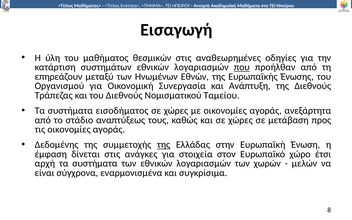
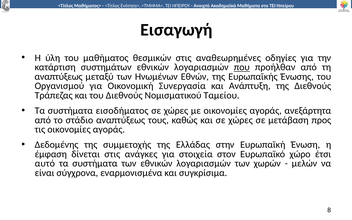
επηρεάζουν at (59, 77): επηρεάζουν -> αναπτύξεως
της at (164, 145) underline: present -> none
αρχή: αρχή -> αυτό
